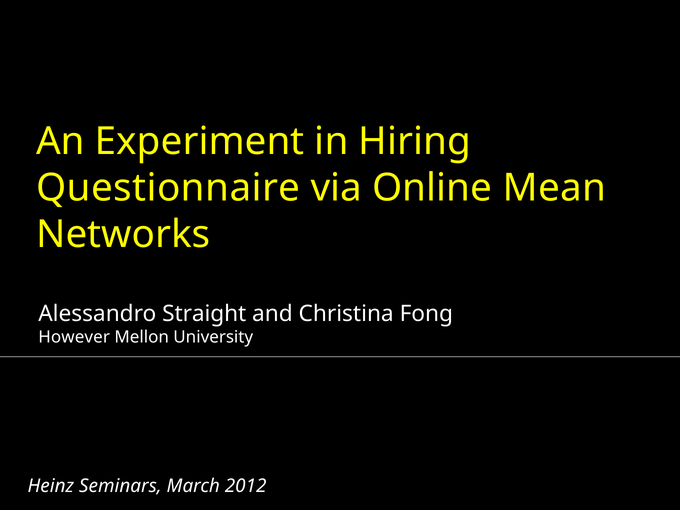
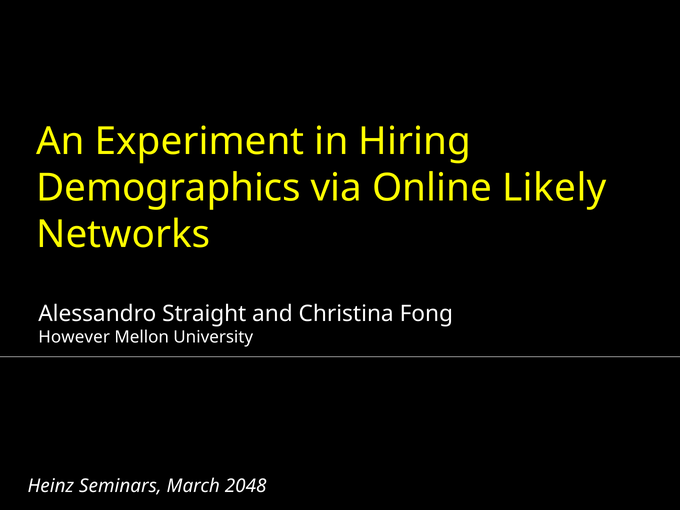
Questionnaire: Questionnaire -> Demographics
Mean: Mean -> Likely
2012: 2012 -> 2048
